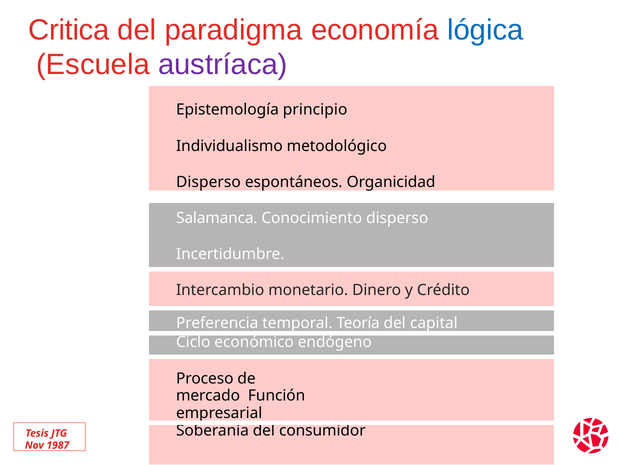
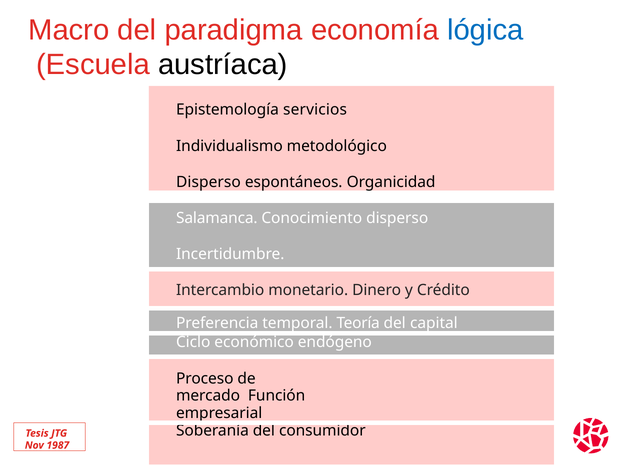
Critica: Critica -> Macro
austríaca colour: purple -> black
principio: principio -> servicios
